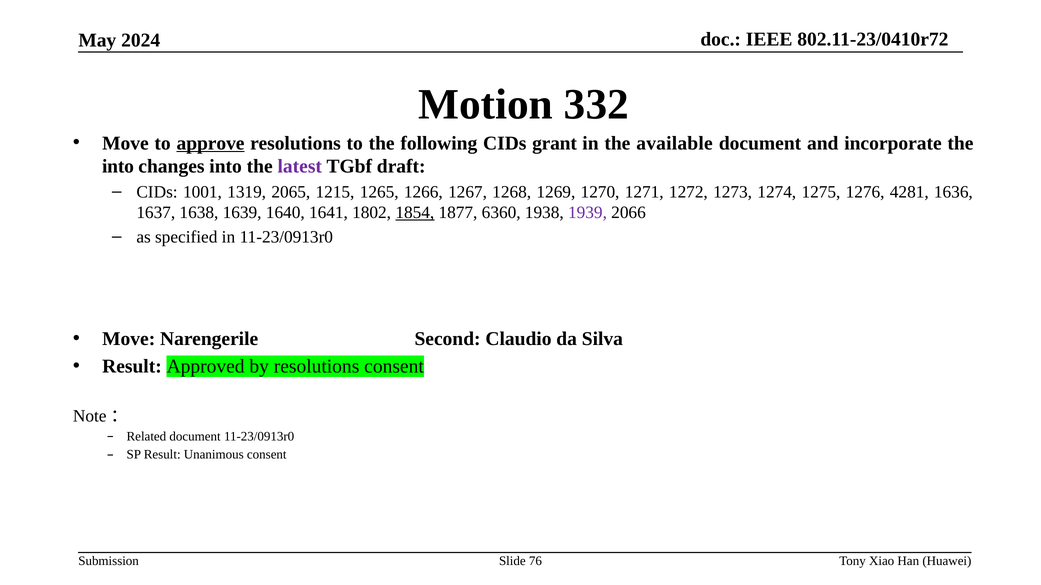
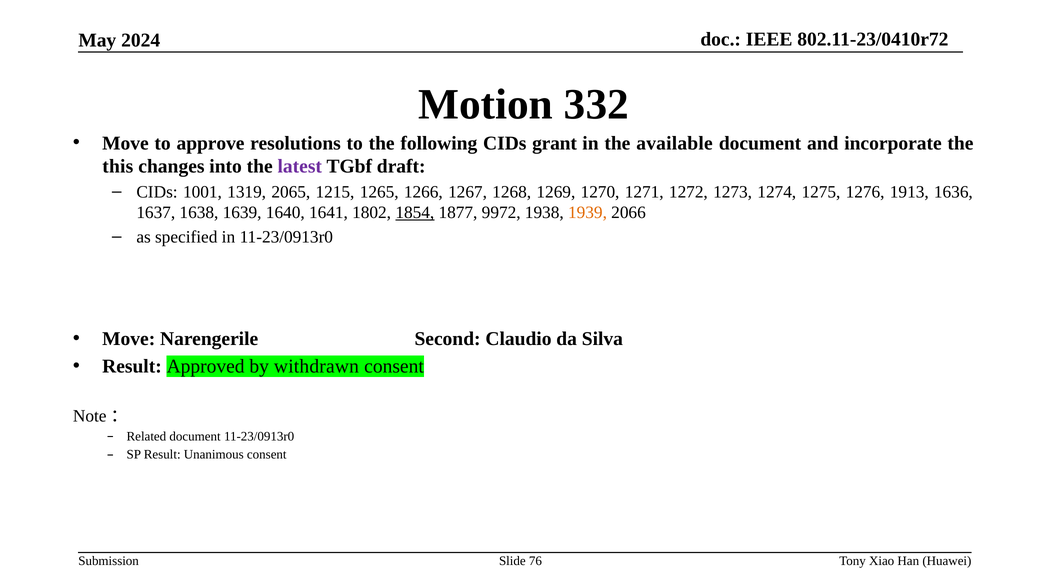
approve underline: present -> none
into at (118, 167): into -> this
4281: 4281 -> 1913
6360: 6360 -> 9972
1939 colour: purple -> orange
by resolutions: resolutions -> withdrawn
